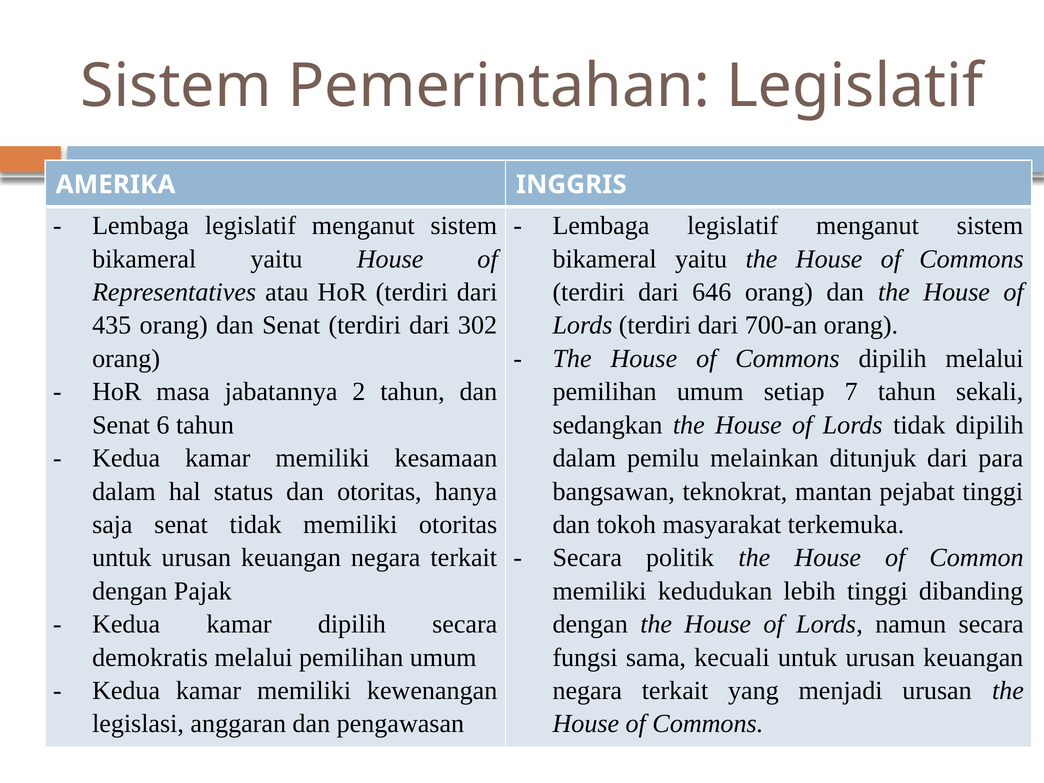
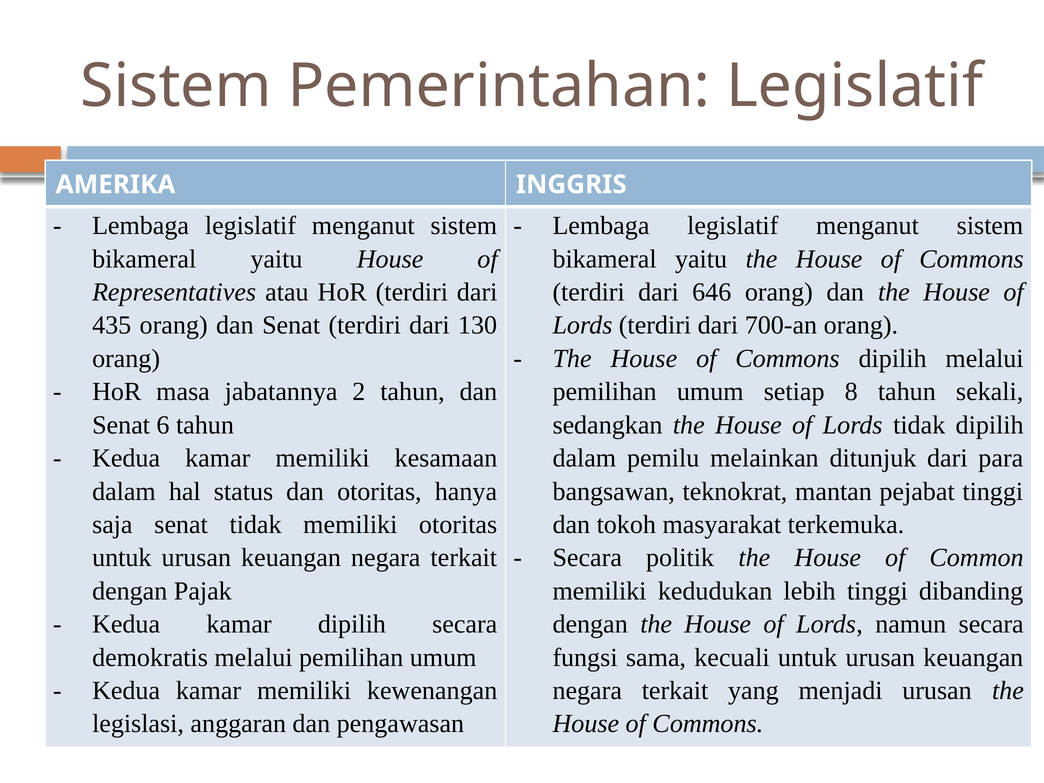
302: 302 -> 130
7: 7 -> 8
